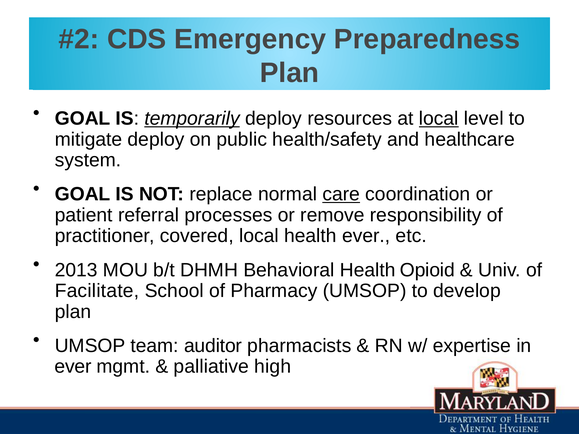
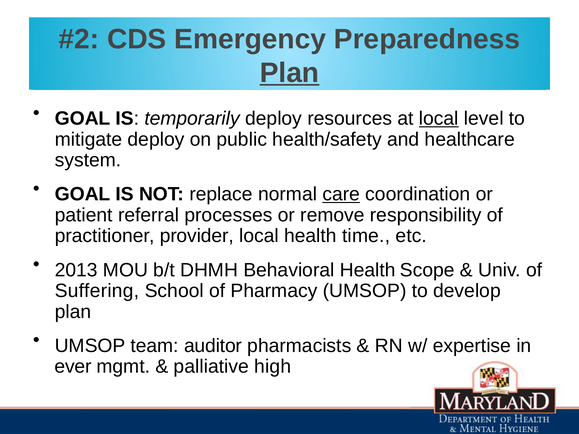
Plan at (289, 73) underline: none -> present
temporarily underline: present -> none
covered: covered -> provider
health ever: ever -> time
Opioid: Opioid -> Scope
Facilitate: Facilitate -> Suffering
